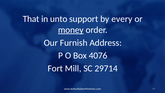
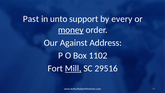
That: That -> Past
Furnish: Furnish -> Against
4076: 4076 -> 1102
Mill underline: none -> present
29714: 29714 -> 29516
